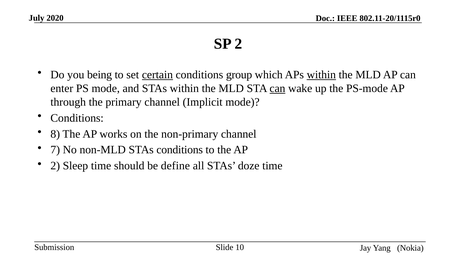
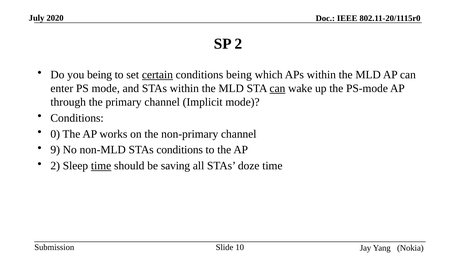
conditions group: group -> being
within at (321, 75) underline: present -> none
8: 8 -> 0
7: 7 -> 9
time at (101, 166) underline: none -> present
define: define -> saving
